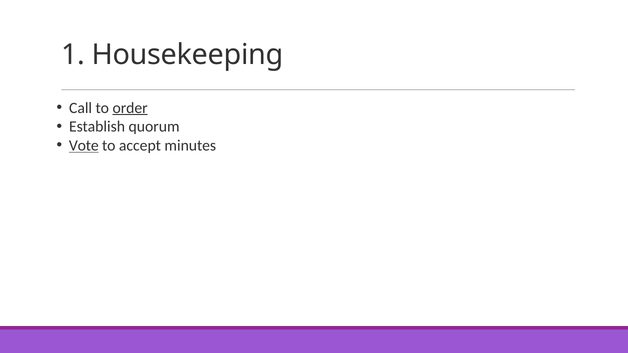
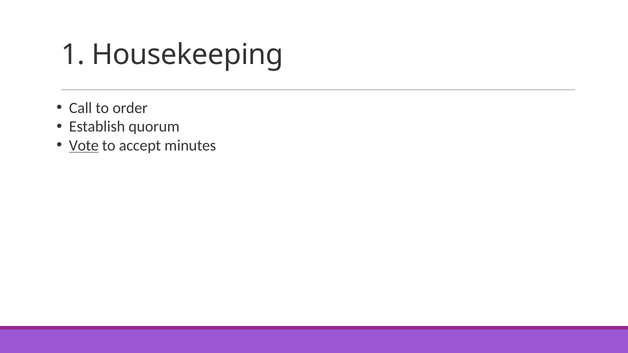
order underline: present -> none
